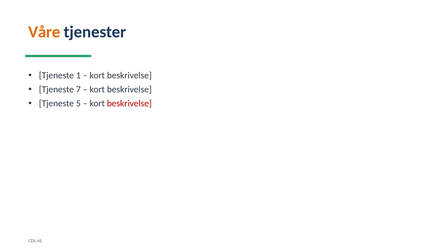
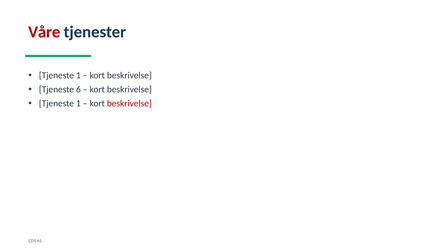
Våre colour: orange -> red
7: 7 -> 6
5 at (78, 104): 5 -> 1
